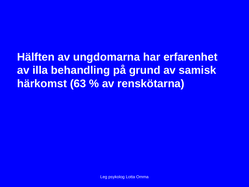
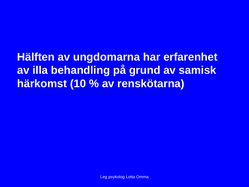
63: 63 -> 10
